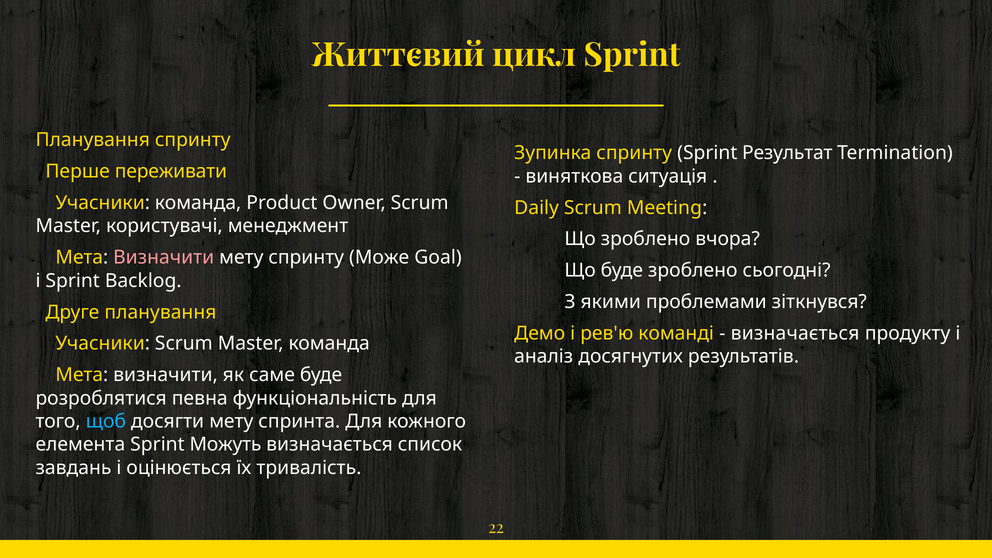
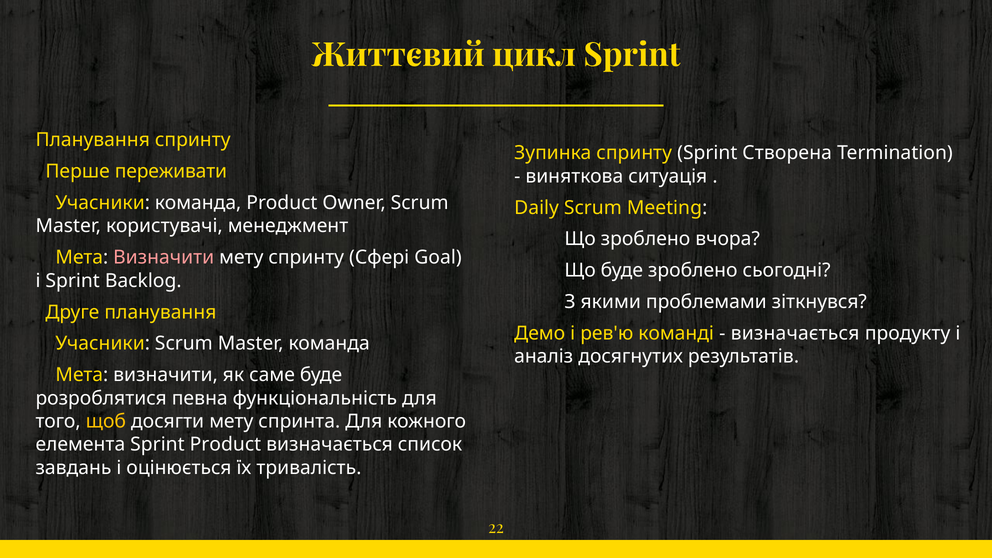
Результат: Результат -> Створена
Може: Може -> Сфері
щоб colour: light blue -> yellow
Sprint Можуть: Можуть -> Product
